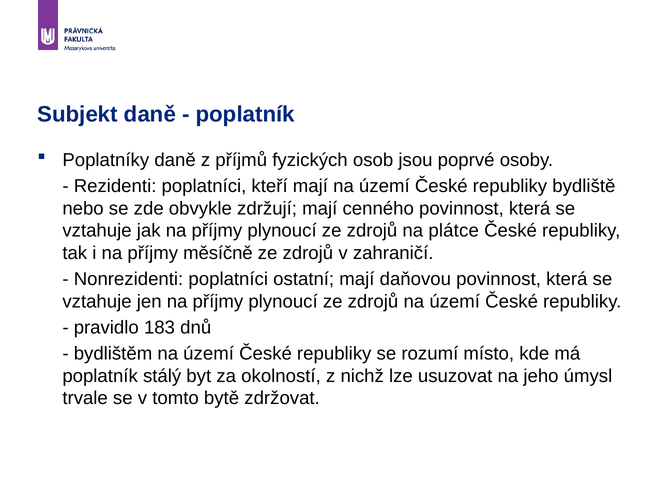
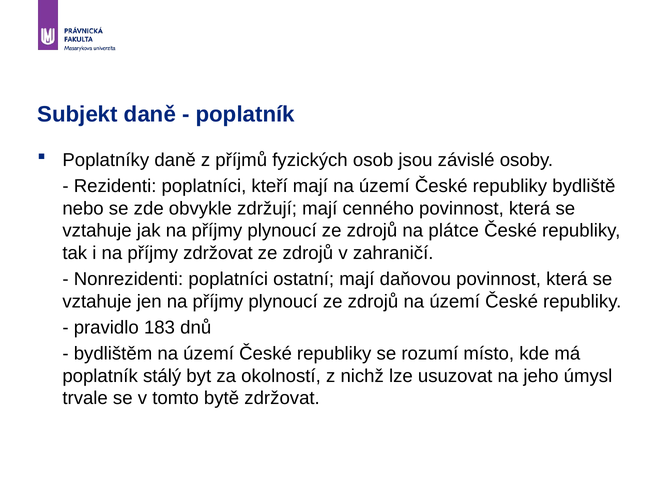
poprvé: poprvé -> závislé
příjmy měsíčně: měsíčně -> zdržovat
